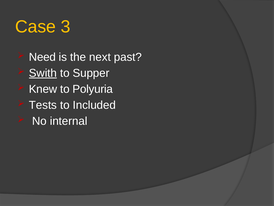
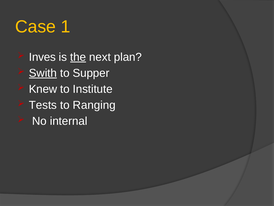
3: 3 -> 1
Need: Need -> Inves
the underline: none -> present
past: past -> plan
Polyuria: Polyuria -> Institute
Included: Included -> Ranging
